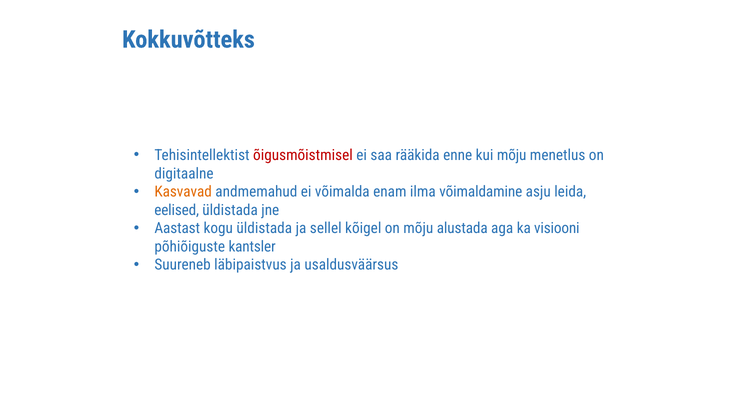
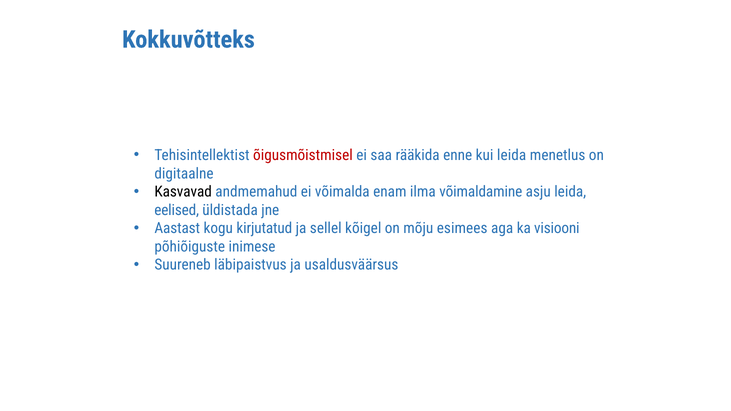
kui mõju: mõju -> leida
Kasvavad colour: orange -> black
kogu üldistada: üldistada -> kirjutatud
alustada: alustada -> esimees
kantsler: kantsler -> inimese
